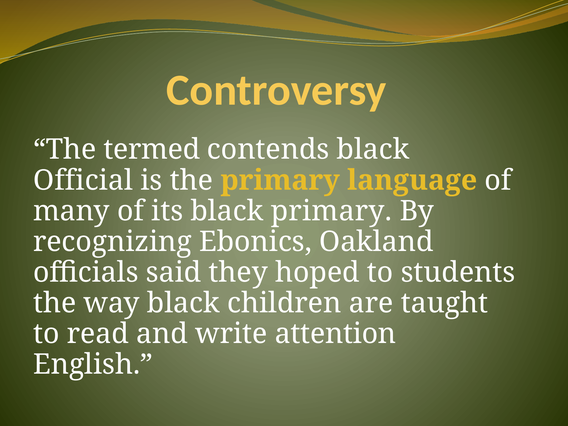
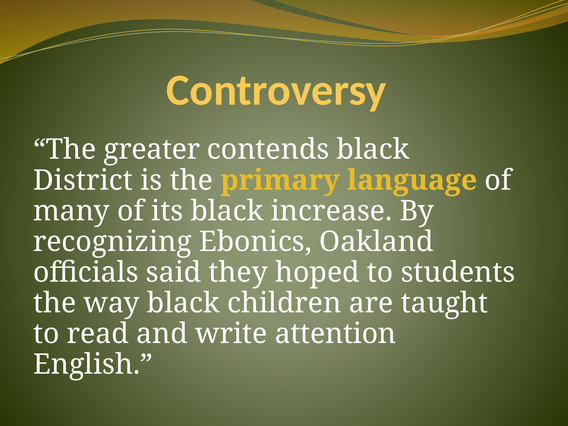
termed: termed -> greater
Official: Official -> District
black primary: primary -> increase
